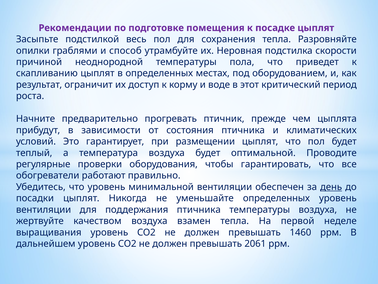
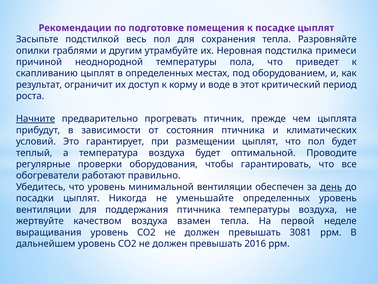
способ: способ -> другим
скорости: скорости -> примеси
Начните underline: none -> present
1460: 1460 -> 3081
2061: 2061 -> 2016
